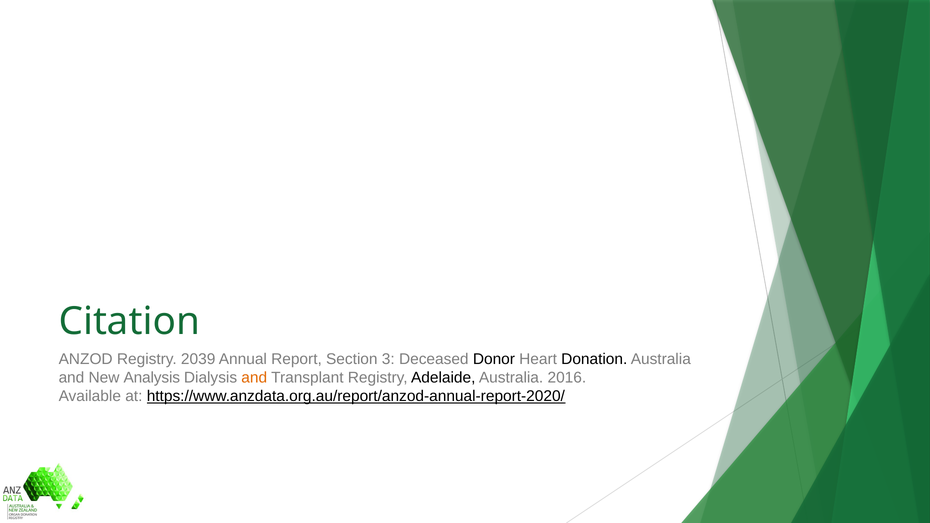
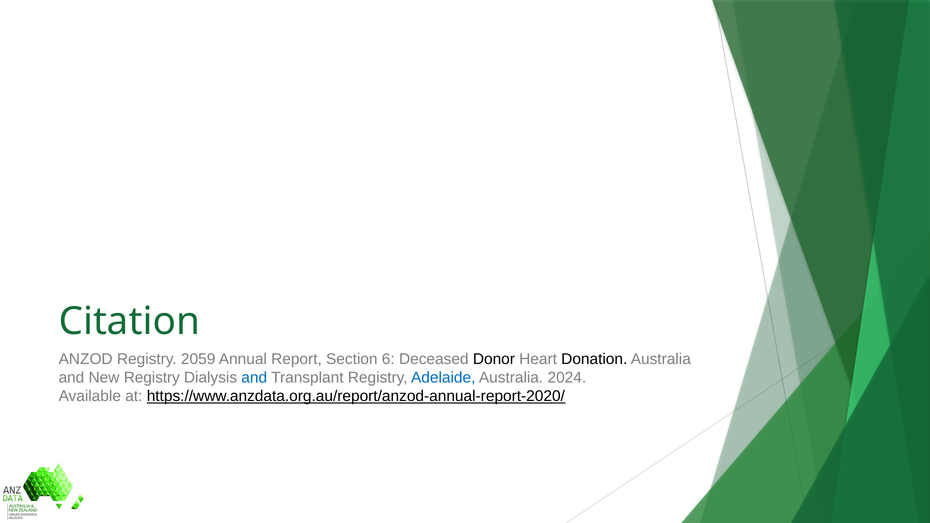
2039: 2039 -> 2059
3: 3 -> 6
New Analysis: Analysis -> Registry
and at (254, 378) colour: orange -> blue
Adelaide colour: black -> blue
2016: 2016 -> 2024
